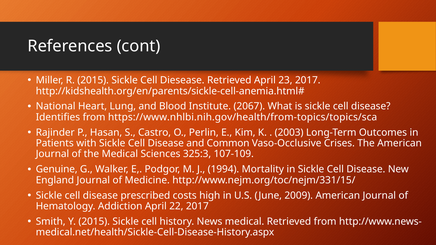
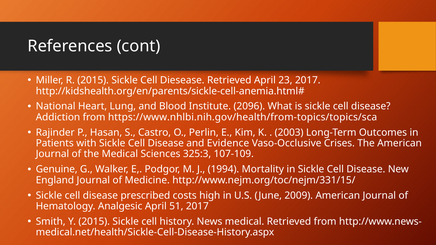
2067: 2067 -> 2096
Identifies: Identifies -> Addiction
Common: Common -> Evidence
Addiction: Addiction -> Analgesic
22: 22 -> 51
